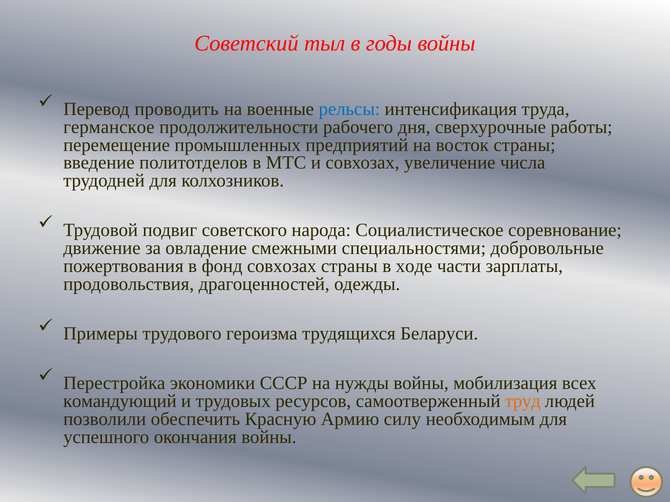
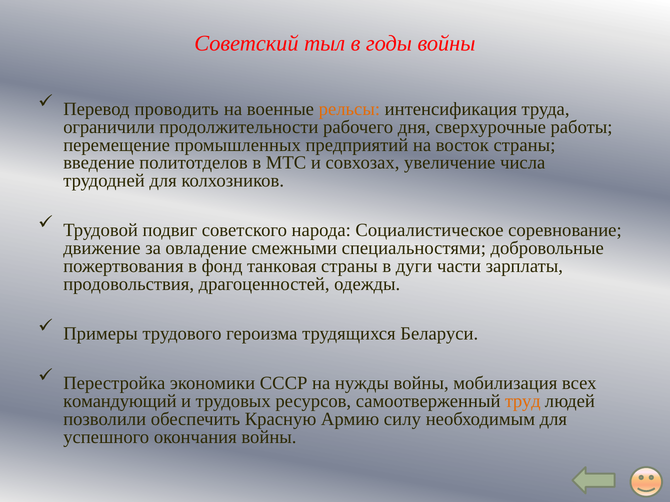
рельсы colour: blue -> orange
германское: германское -> ограничили
фонд совхозах: совхозах -> танковая
ходе: ходе -> дуги
